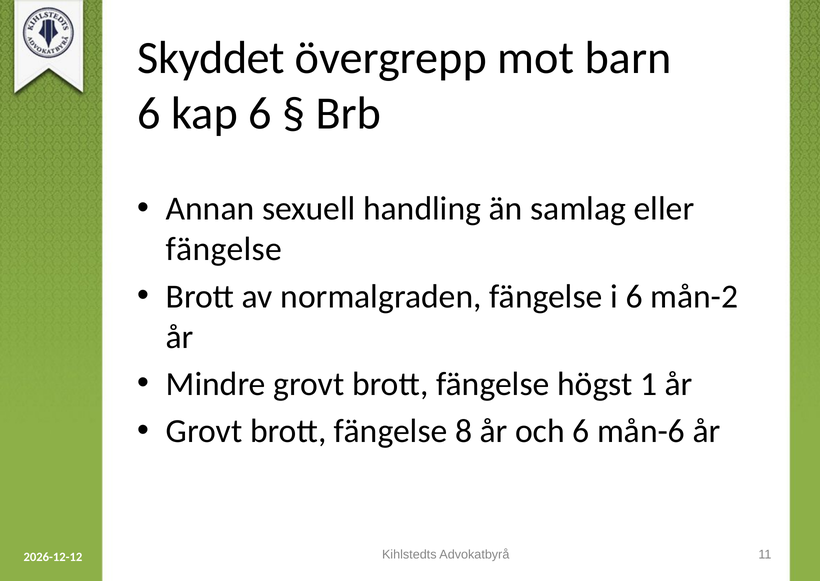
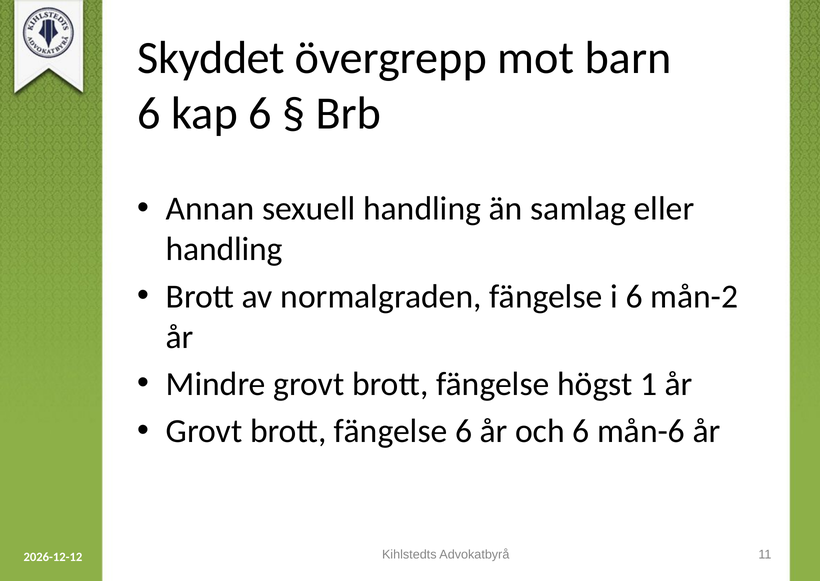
fängelse at (224, 249): fängelse -> handling
fängelse 8: 8 -> 6
